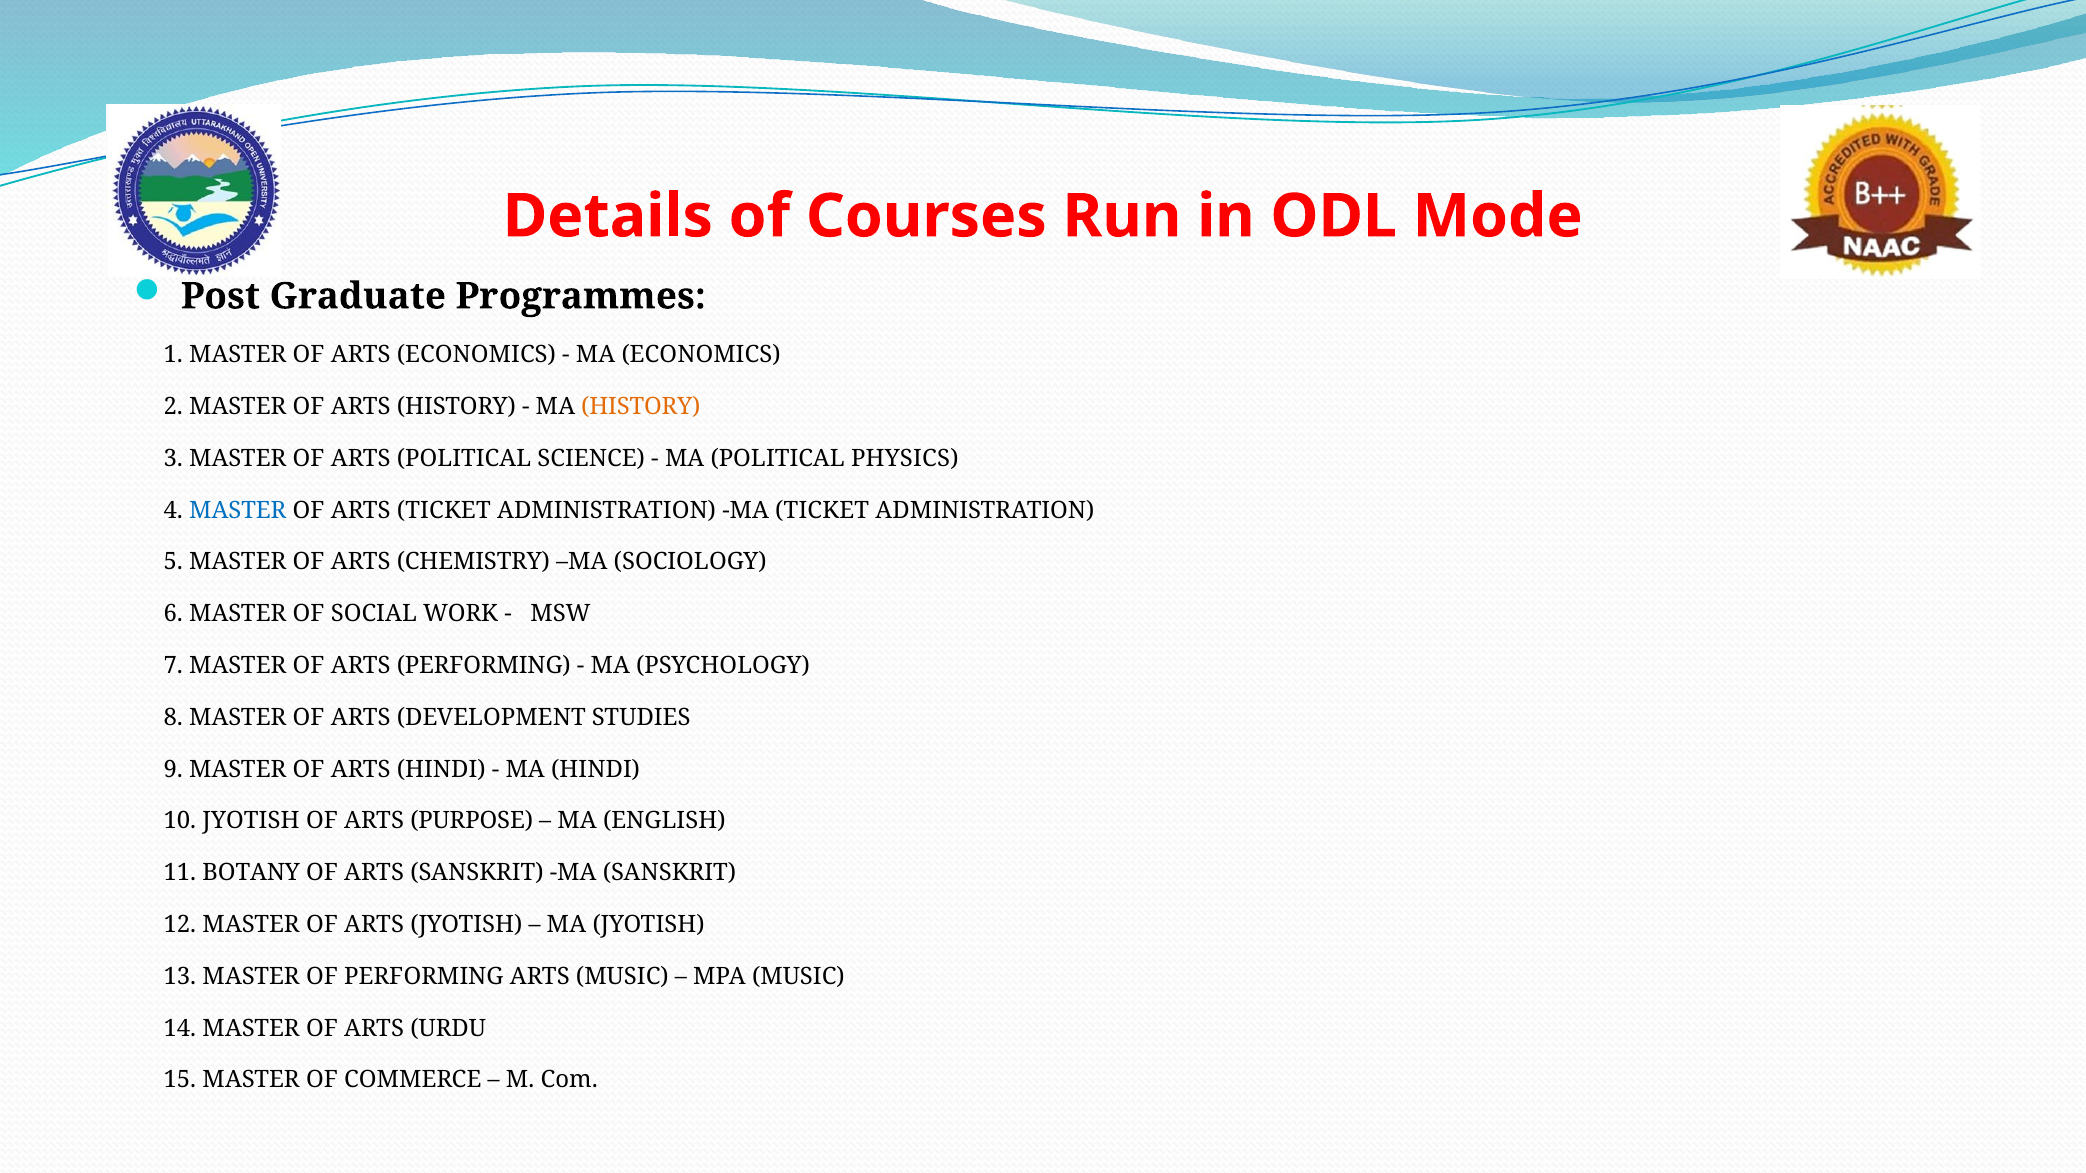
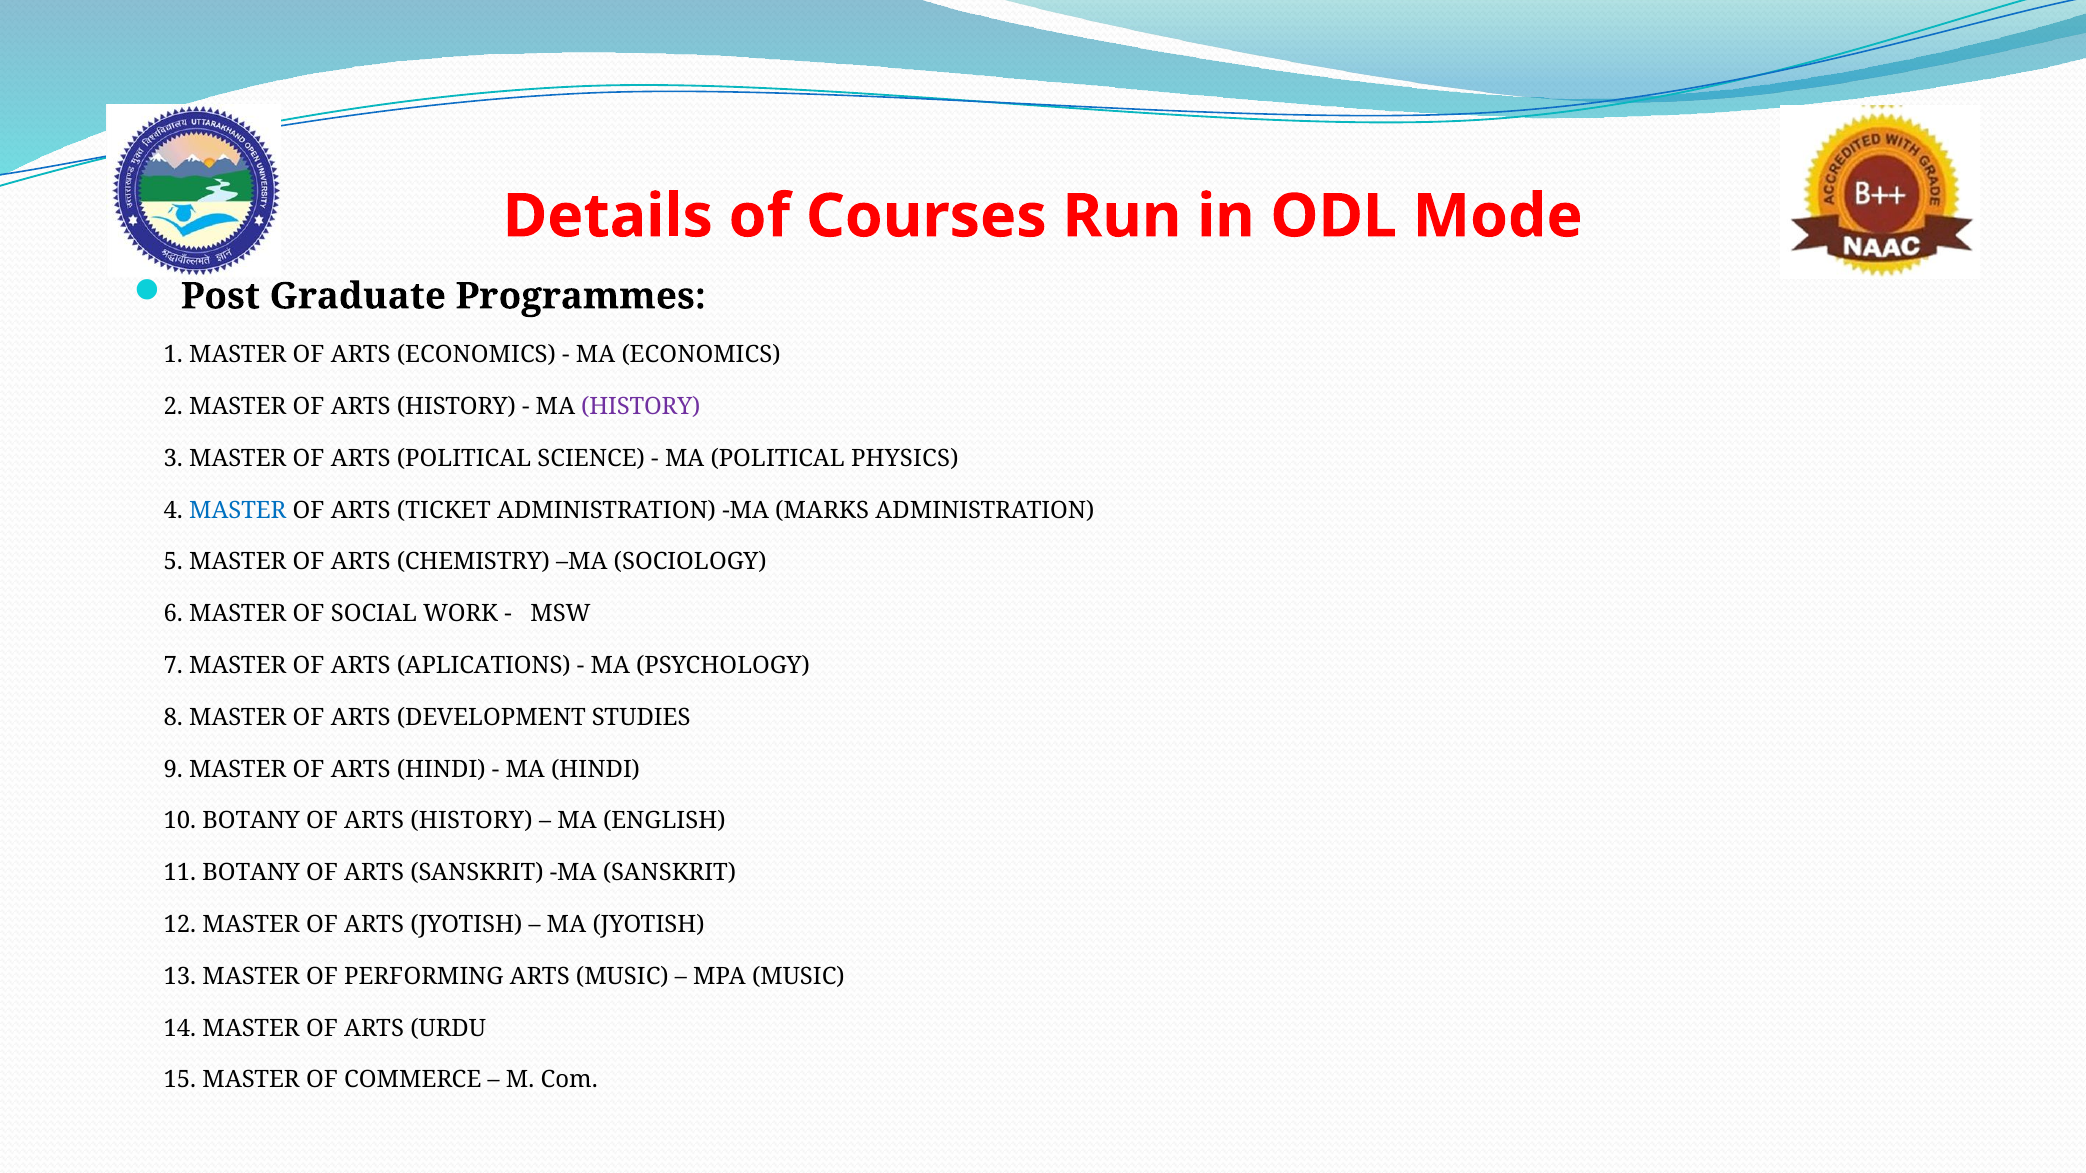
HISTORY at (641, 407) colour: orange -> purple
MA TICKET: TICKET -> MARKS
ARTS PERFORMING: PERFORMING -> APLICATIONS
10 JYOTISH: JYOTISH -> BOTANY
PURPOSE at (472, 821): PURPOSE -> HISTORY
